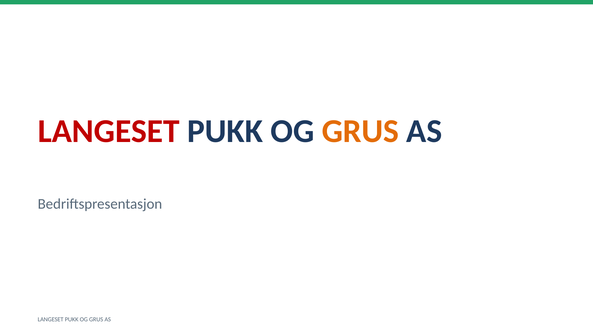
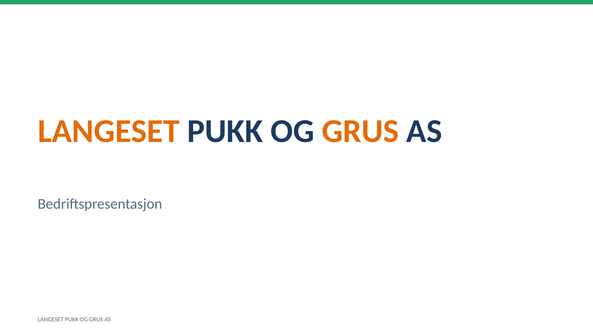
LANGESET at (109, 132) colour: red -> orange
